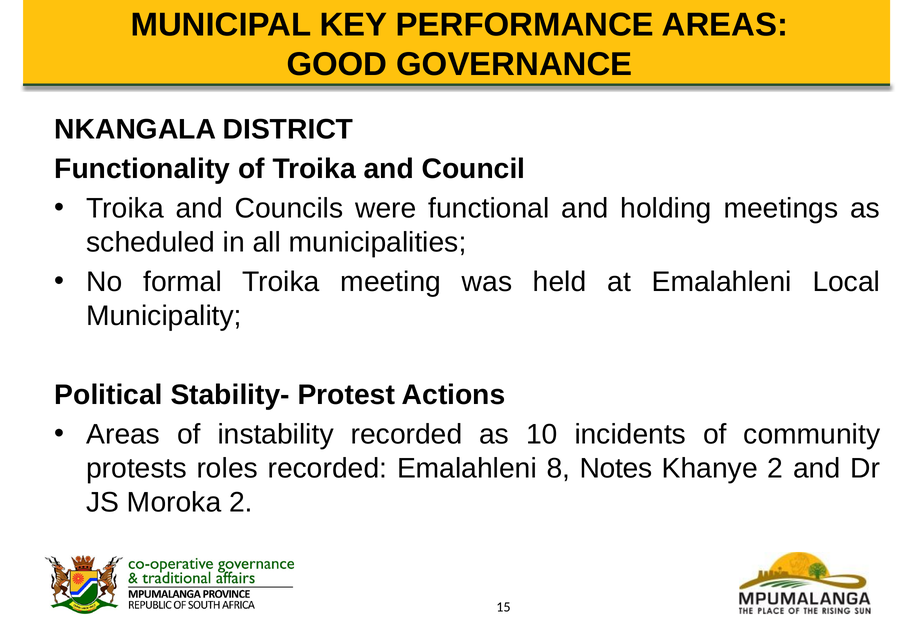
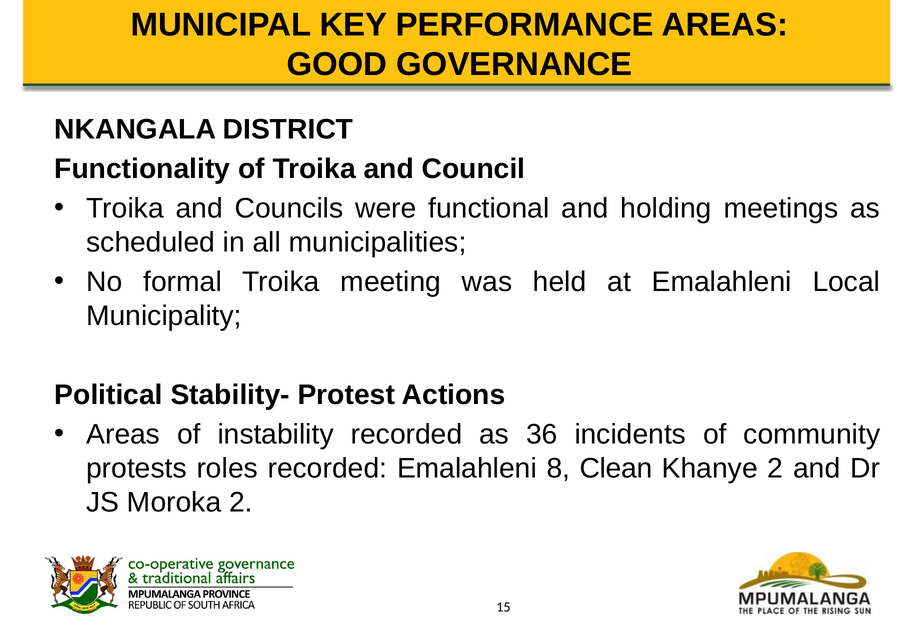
10: 10 -> 36
Notes: Notes -> Clean
